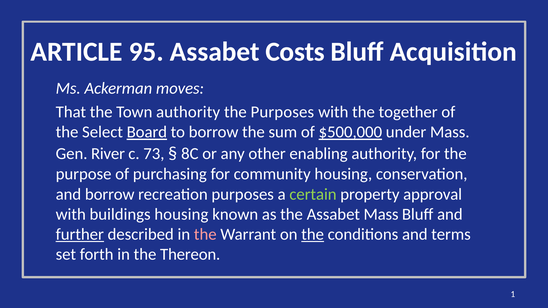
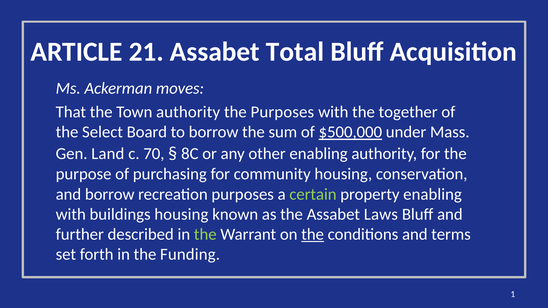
95: 95 -> 21
Costs: Costs -> Total
Board underline: present -> none
River: River -> Land
73: 73 -> 70
property approval: approval -> enabling
Assabet Mass: Mass -> Laws
further underline: present -> none
the at (205, 235) colour: pink -> light green
Thereon: Thereon -> Funding
